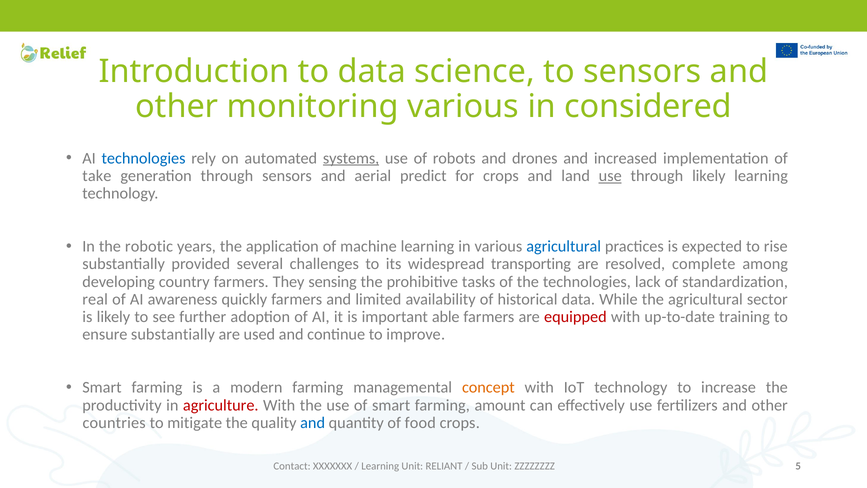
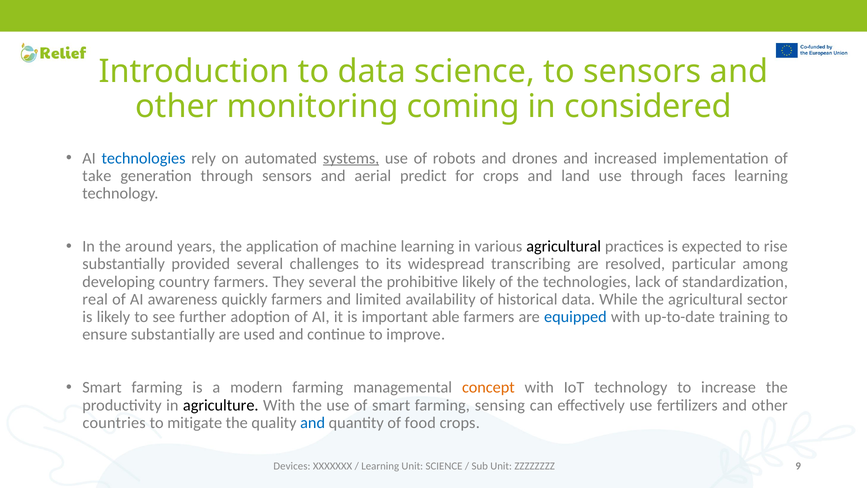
monitoring various: various -> coming
use at (610, 176) underline: present -> none
through likely: likely -> faces
robotic: robotic -> around
agricultural at (564, 246) colour: blue -> black
transporting: transporting -> transcribing
complete: complete -> particular
They sensing: sensing -> several
prohibitive tasks: tasks -> likely
equipped colour: red -> blue
agriculture colour: red -> black
amount: amount -> sensing
Contact: Contact -> Devices
Unit RELIANT: RELIANT -> SCIENCE
5: 5 -> 9
